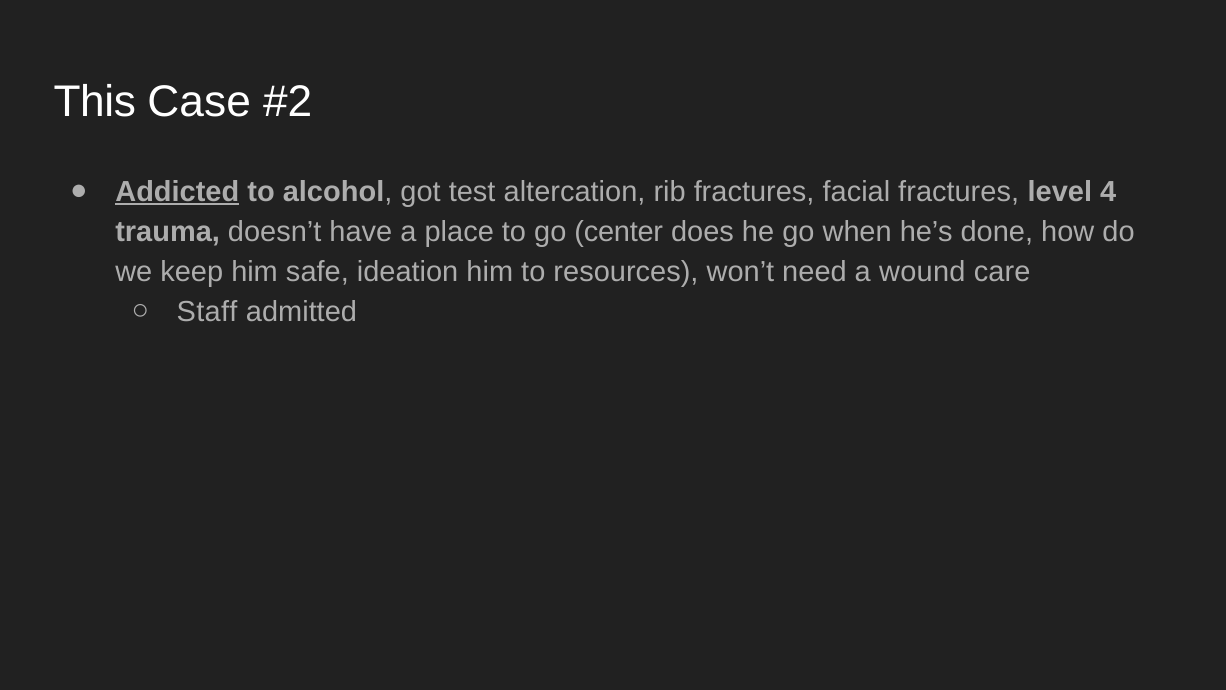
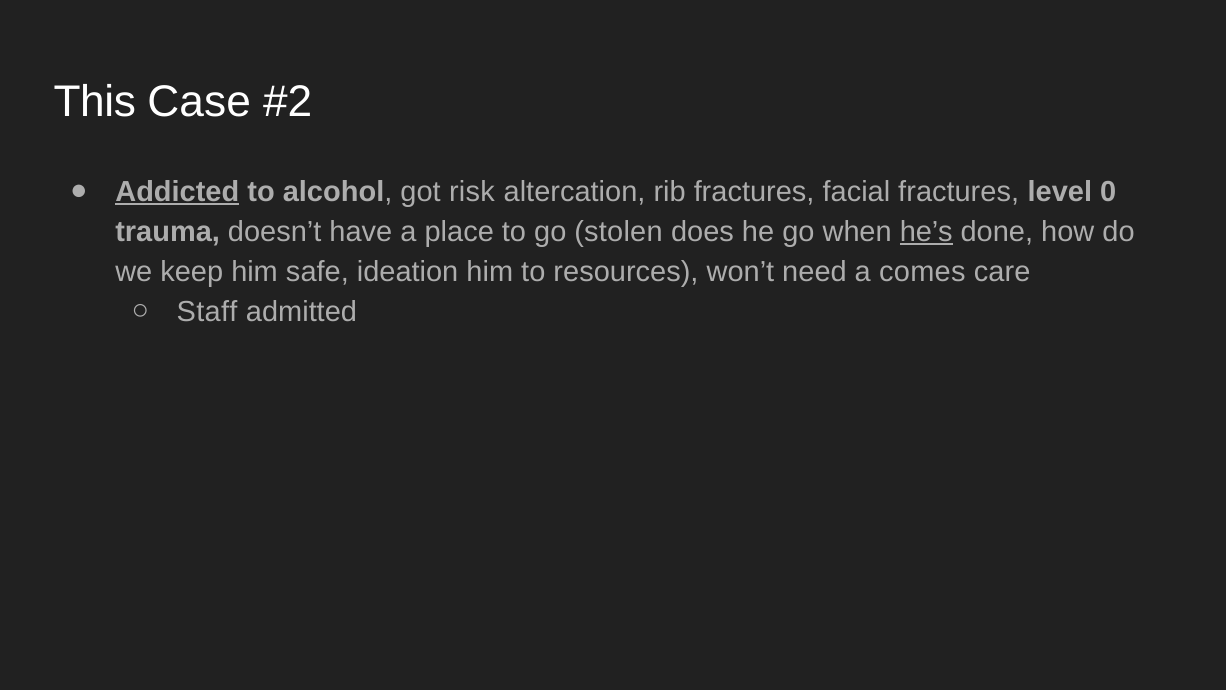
test: test -> risk
4: 4 -> 0
center: center -> stolen
he’s underline: none -> present
wound: wound -> comes
